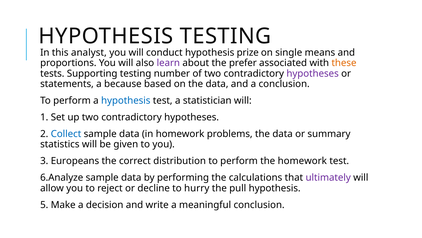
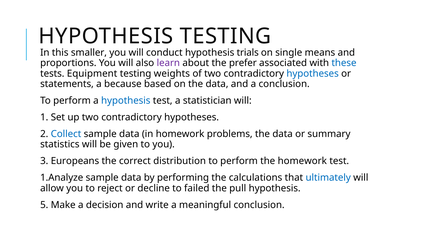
analyst: analyst -> smaller
prize: prize -> trials
these colour: orange -> blue
Supporting: Supporting -> Equipment
number: number -> weights
hypotheses at (313, 73) colour: purple -> blue
6.Analyze: 6.Analyze -> 1.Analyze
ultimately colour: purple -> blue
hurry: hurry -> failed
